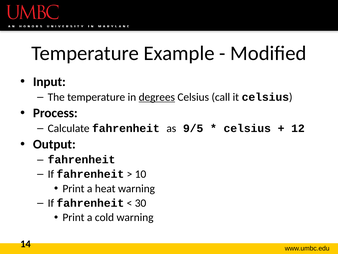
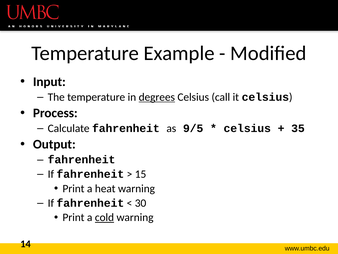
12: 12 -> 35
10: 10 -> 15
cold underline: none -> present
